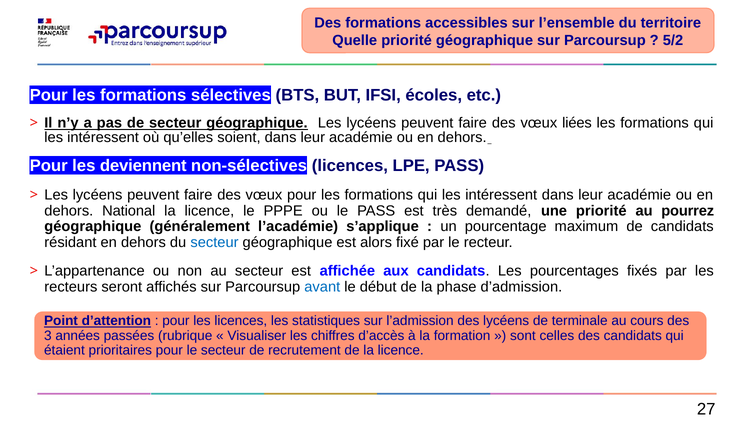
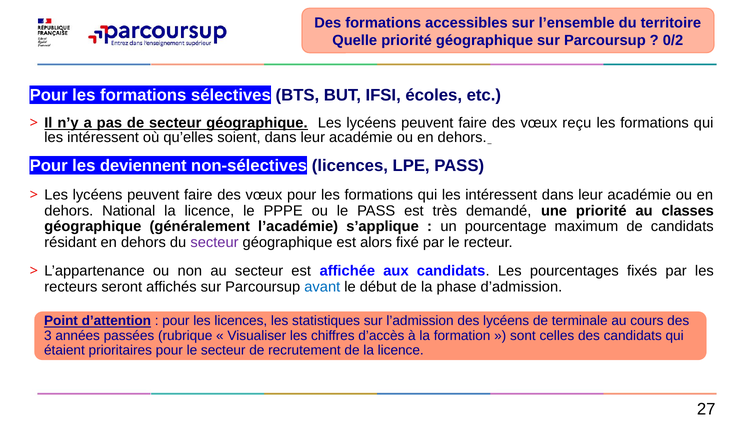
5/2: 5/2 -> 0/2
liées: liées -> reçu
pourrez: pourrez -> classes
secteur at (214, 243) colour: blue -> purple
